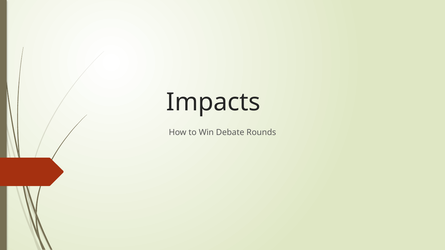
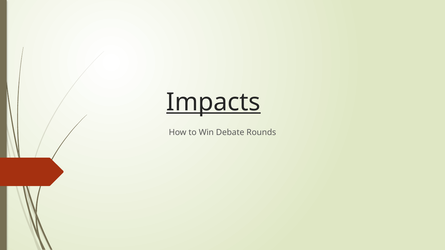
Impacts underline: none -> present
